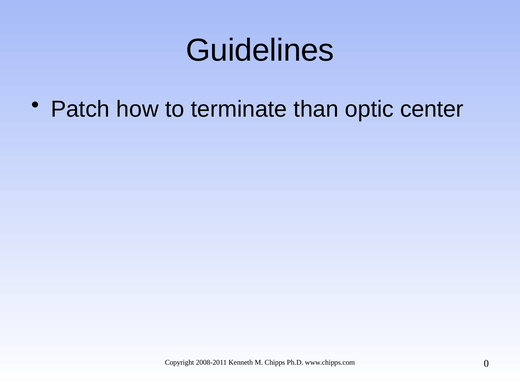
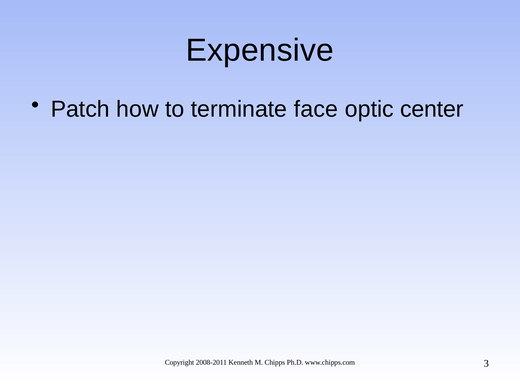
Guidelines: Guidelines -> Expensive
than: than -> face
0: 0 -> 3
